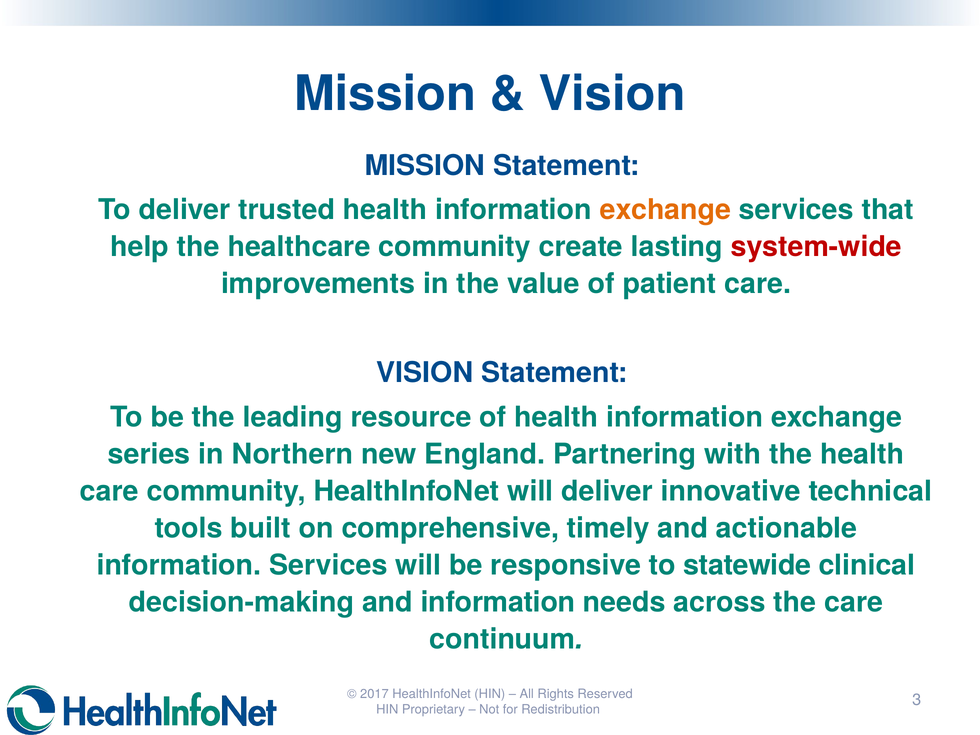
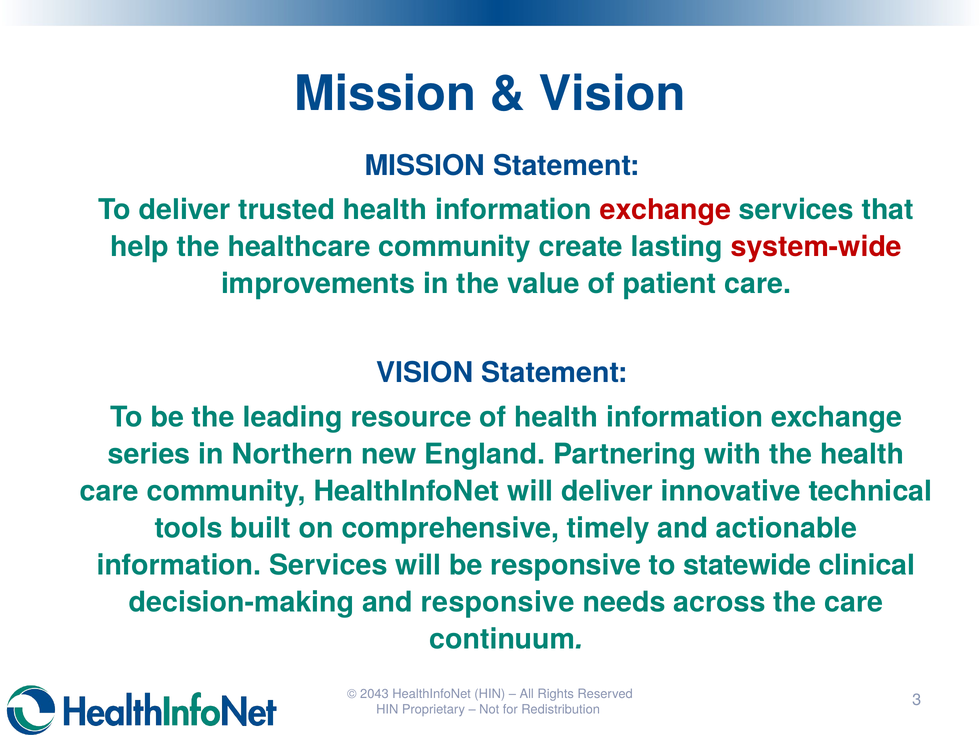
exchange at (665, 210) colour: orange -> red
and information: information -> responsive
2017: 2017 -> 2043
